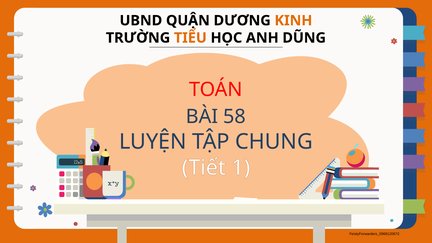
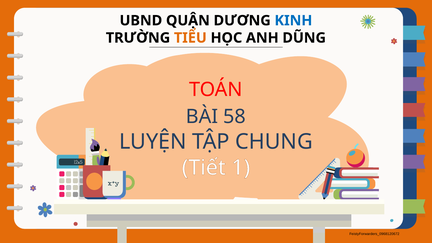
KINH colour: orange -> blue
